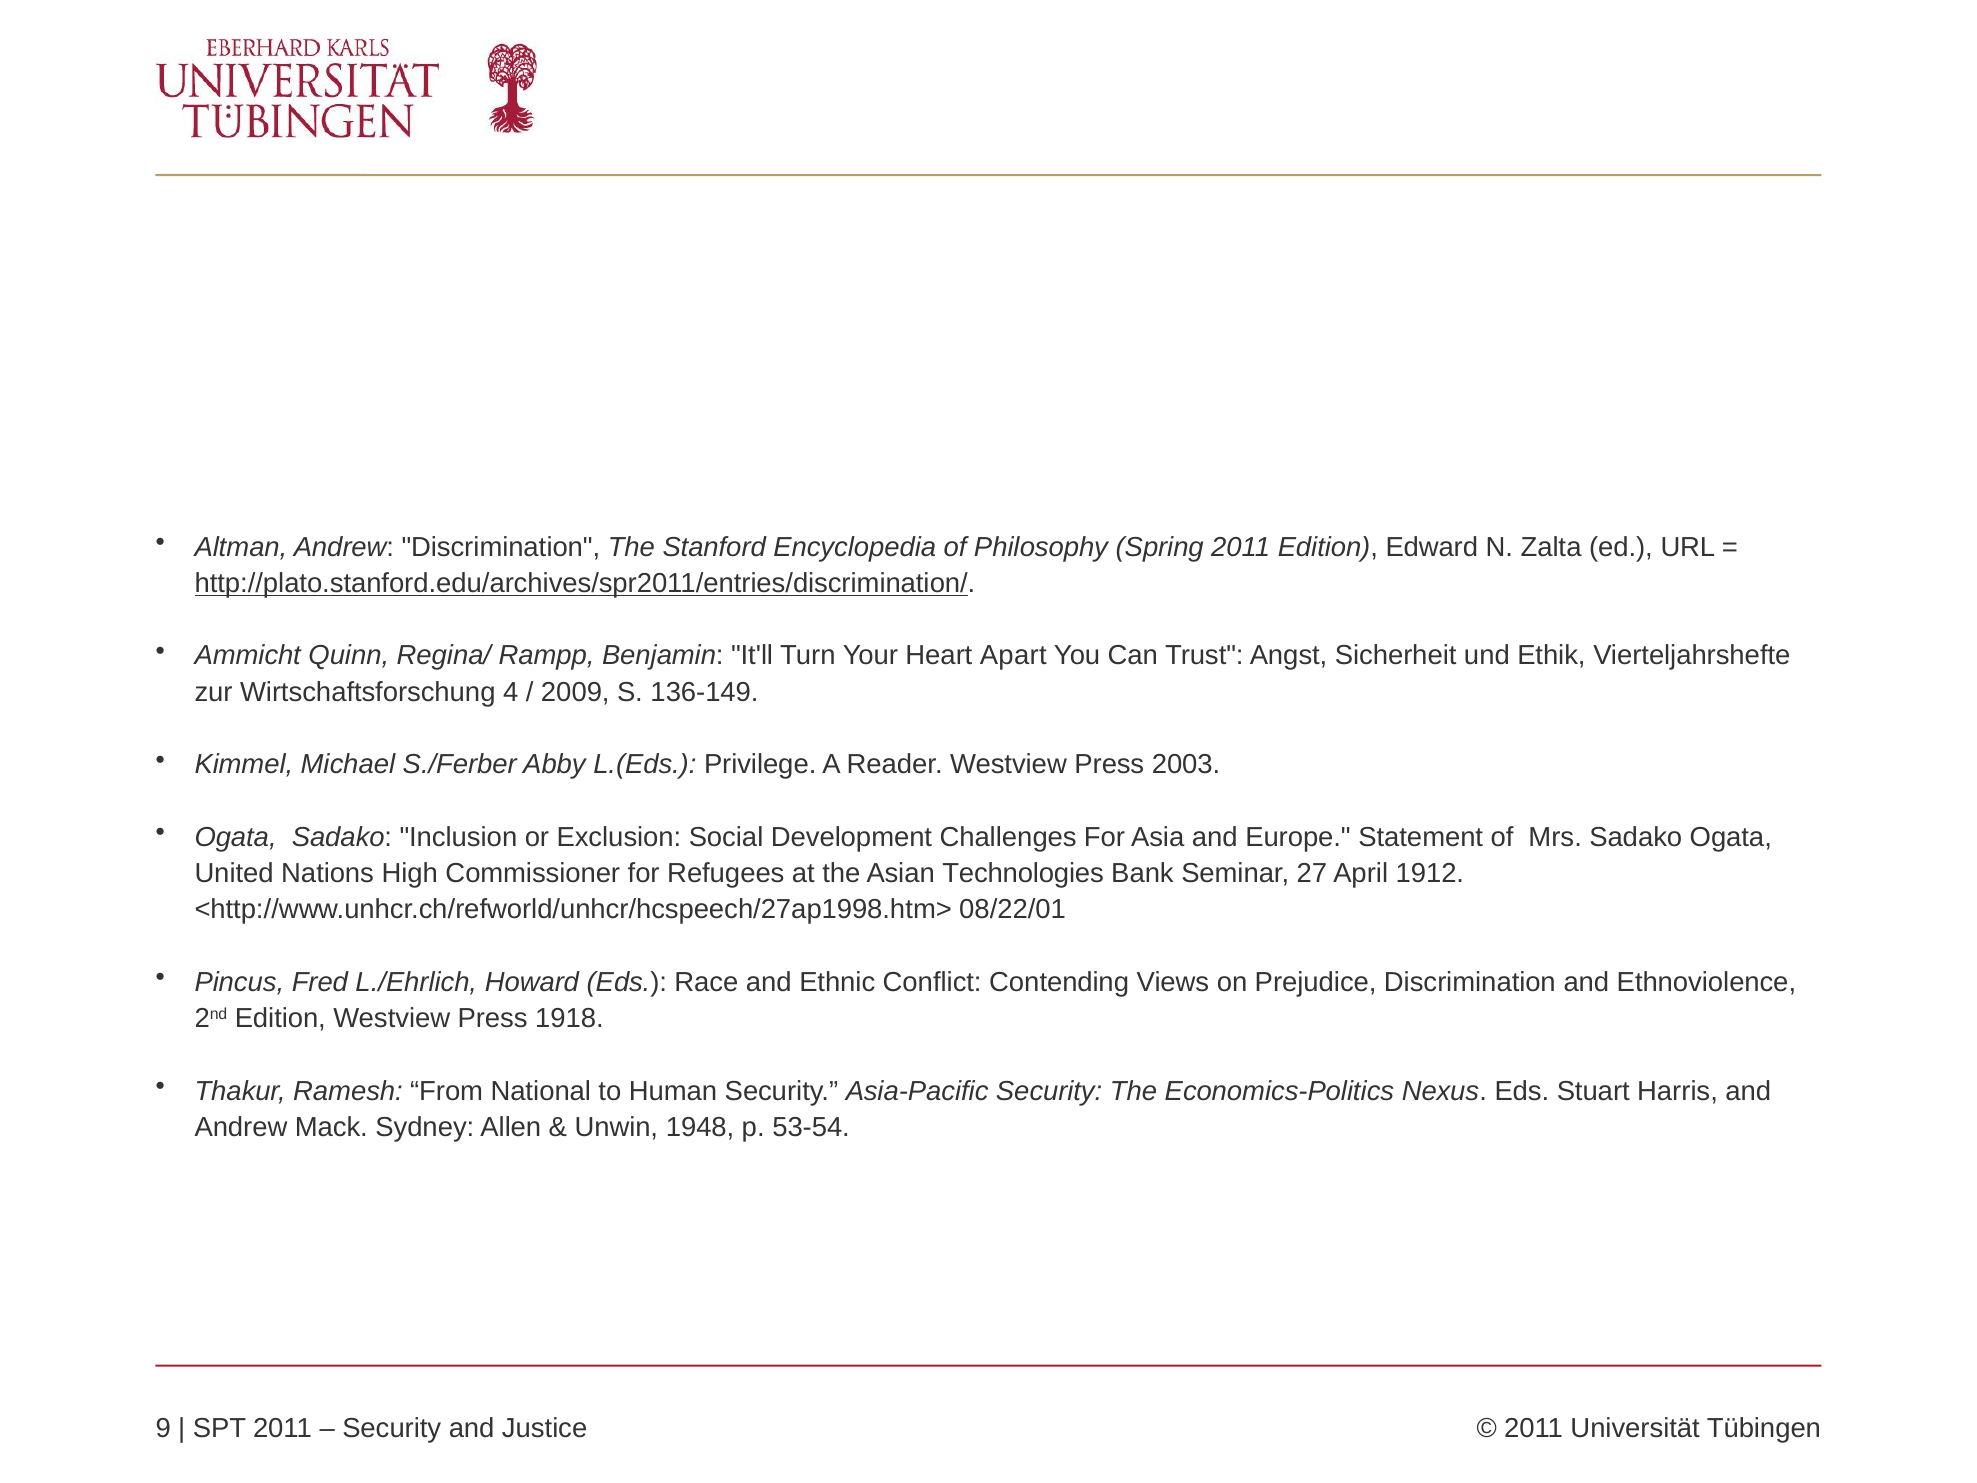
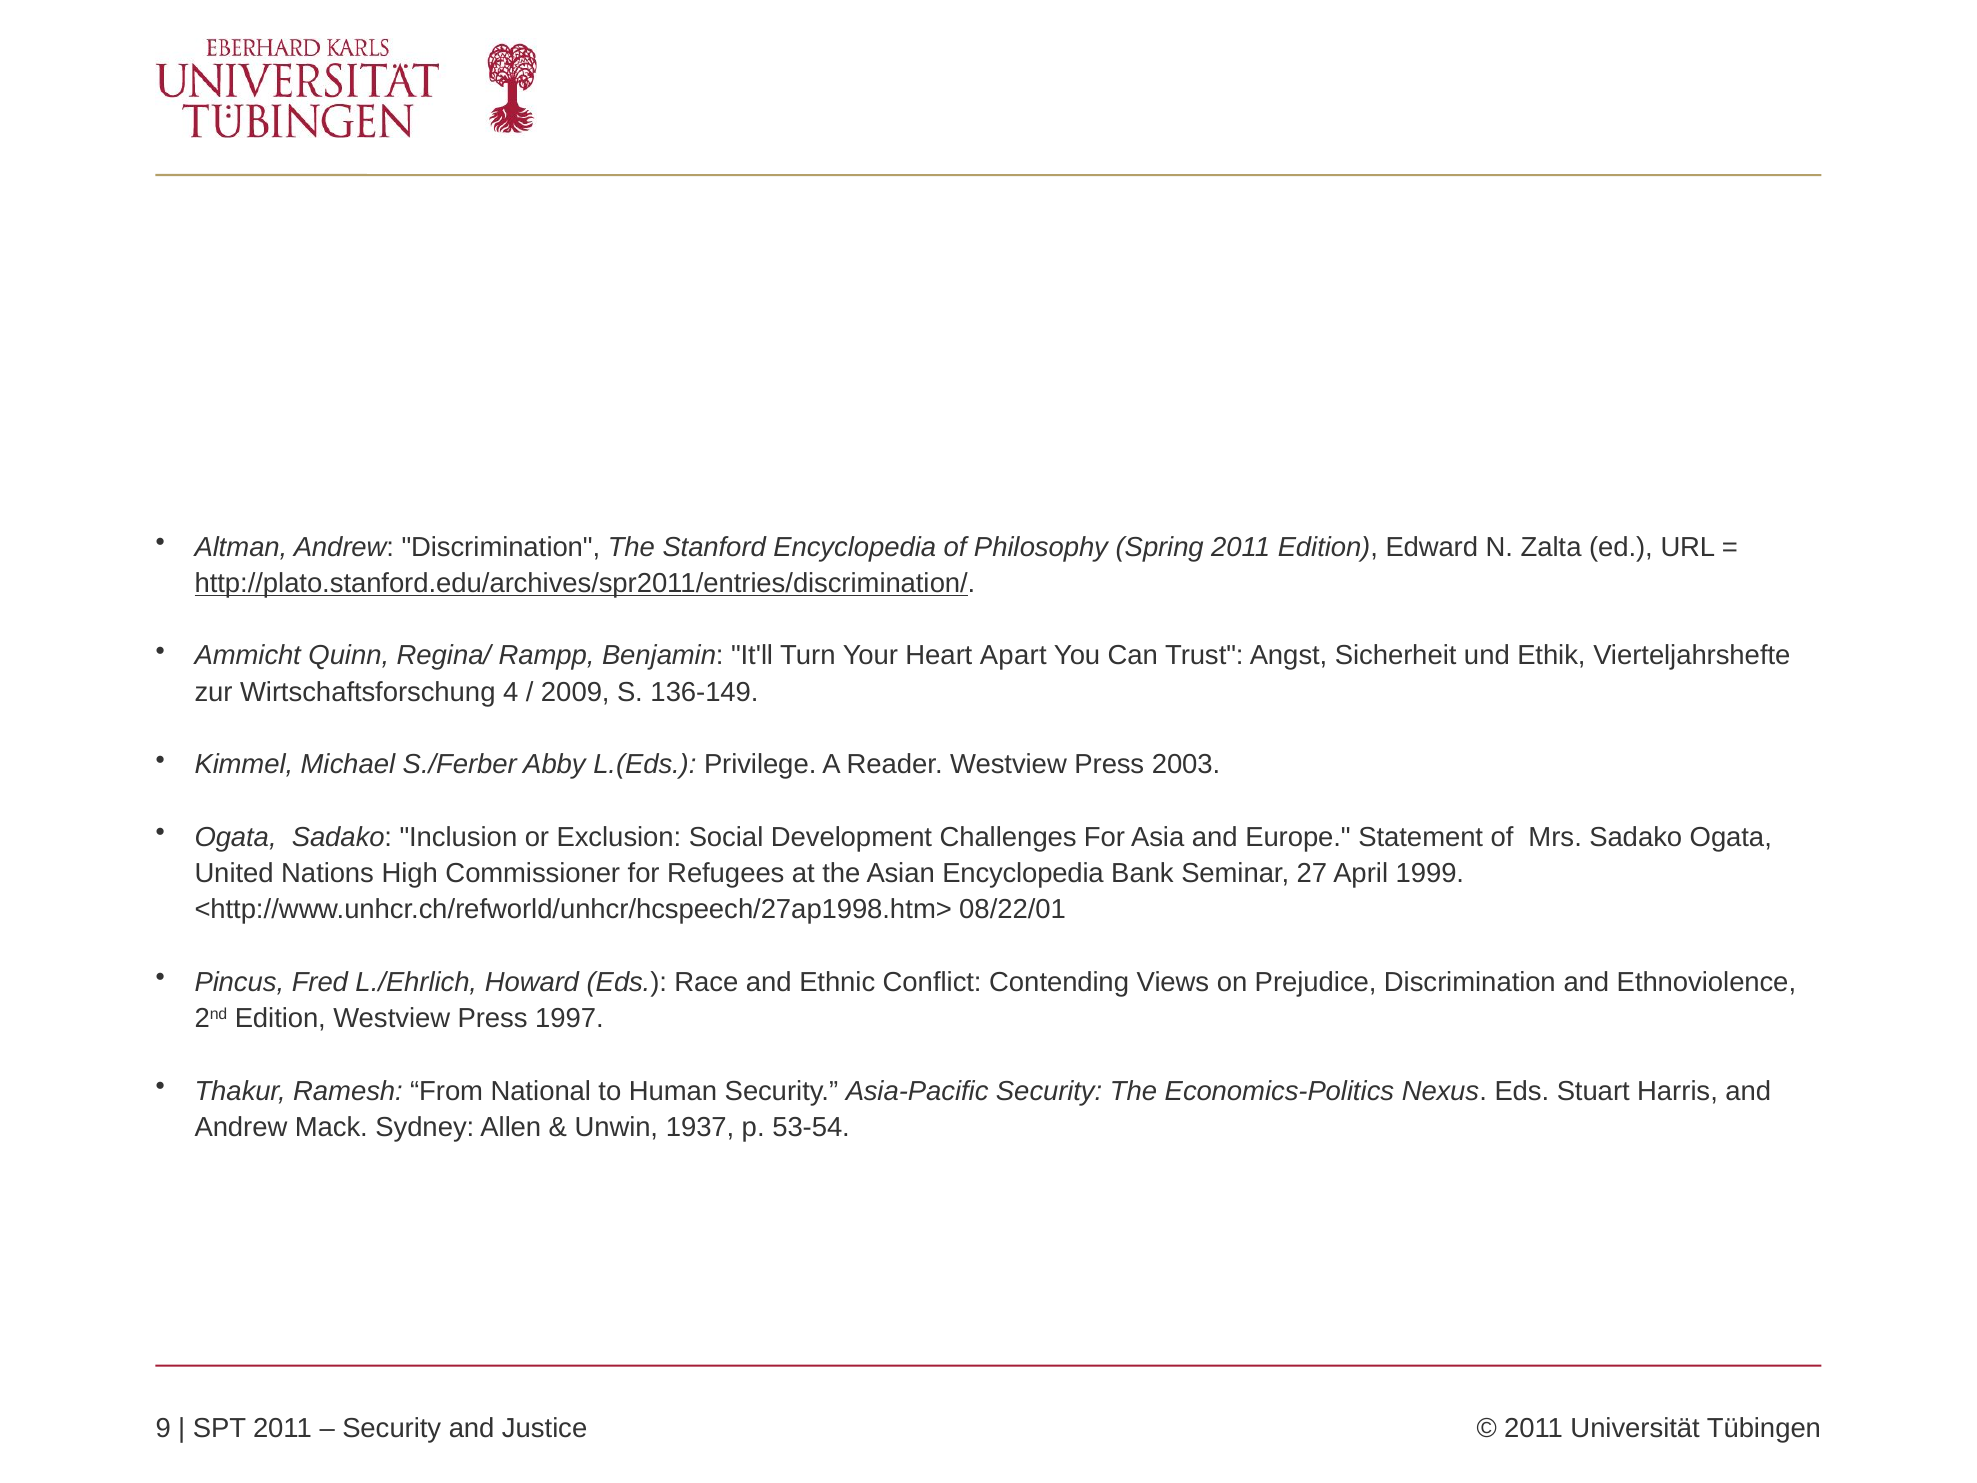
Asian Technologies: Technologies -> Encyclopedia
1912: 1912 -> 1999
1918: 1918 -> 1997
1948: 1948 -> 1937
